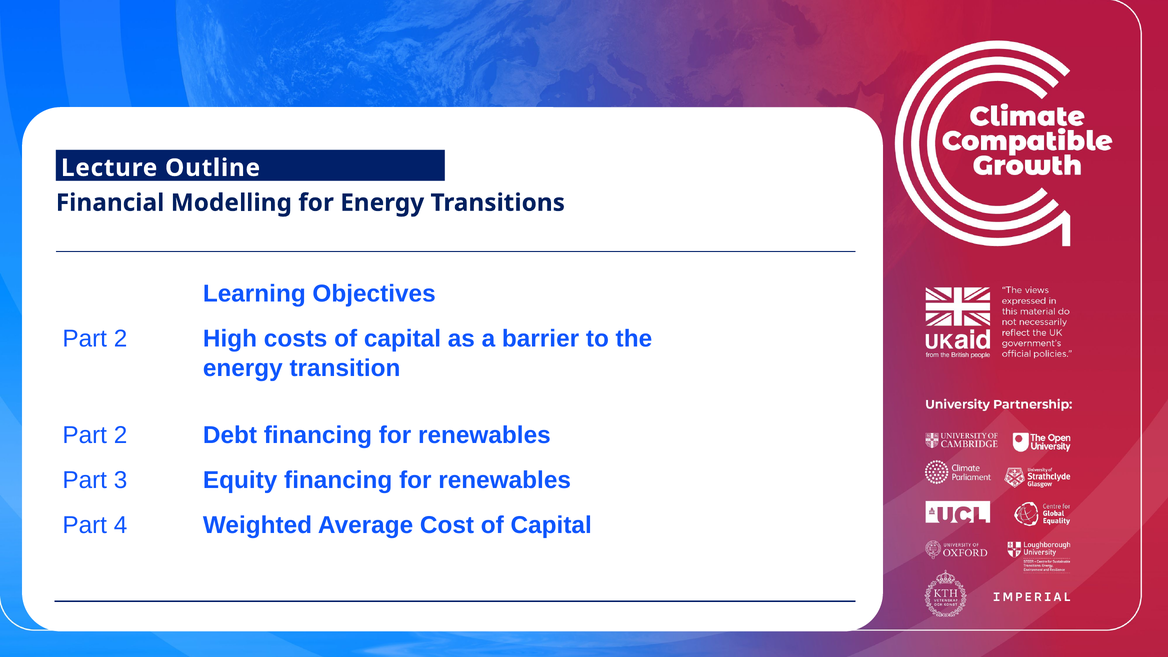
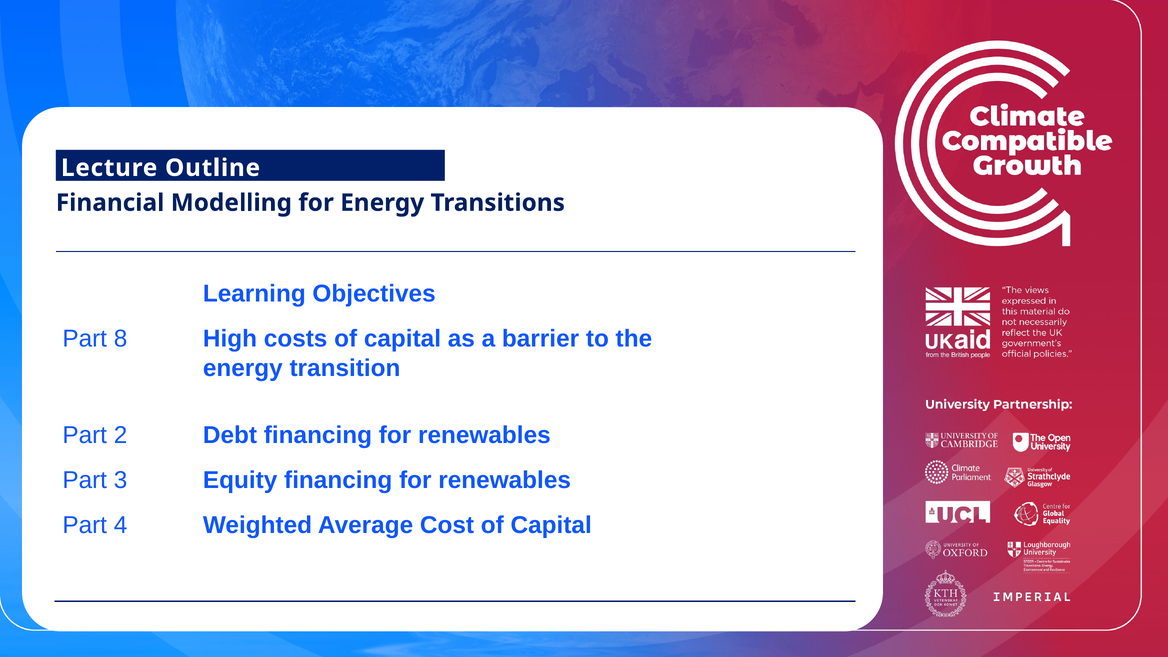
2 at (121, 339): 2 -> 8
